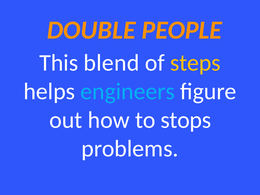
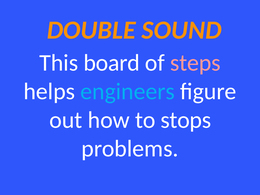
PEOPLE: PEOPLE -> SOUND
blend: blend -> board
steps colour: yellow -> pink
